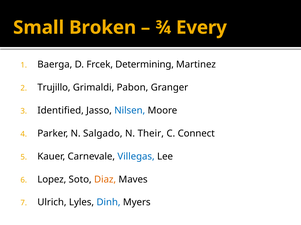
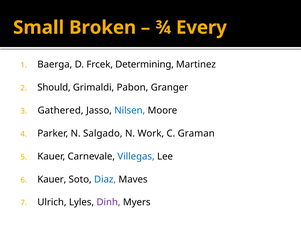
Trujillo: Trujillo -> Should
Identified: Identified -> Gathered
Their: Their -> Work
Connect: Connect -> Graman
Lopez at (52, 180): Lopez -> Kauer
Diaz colour: orange -> blue
Dinh colour: blue -> purple
